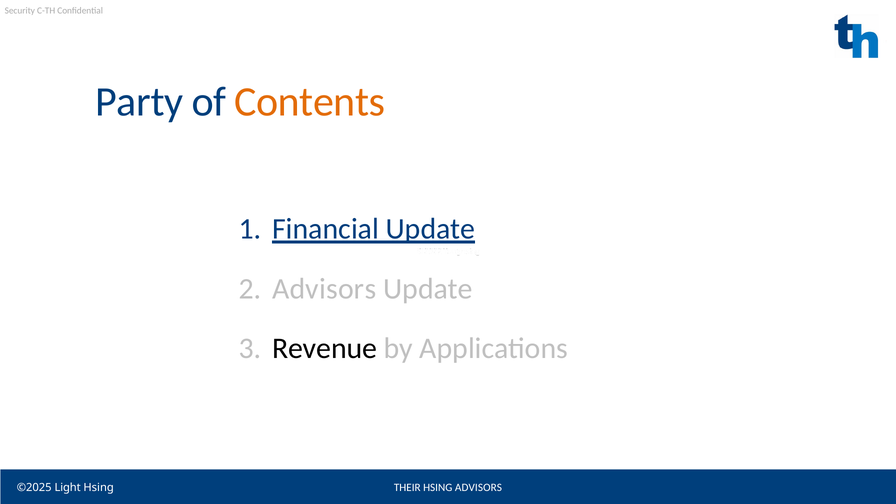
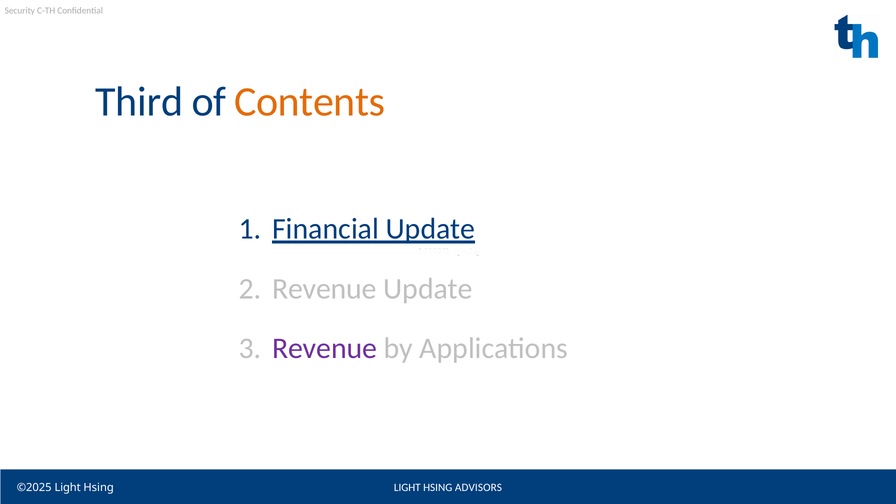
Party: Party -> Third
Advisors at (324, 289): Advisors -> Revenue
Revenue at (325, 348) colour: black -> purple
THEIR at (407, 487): THEIR -> LIGHT
